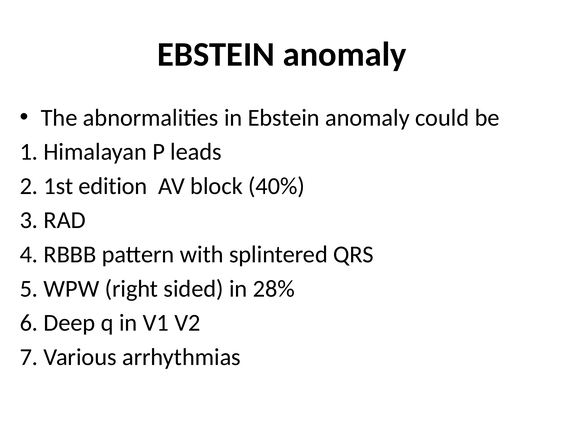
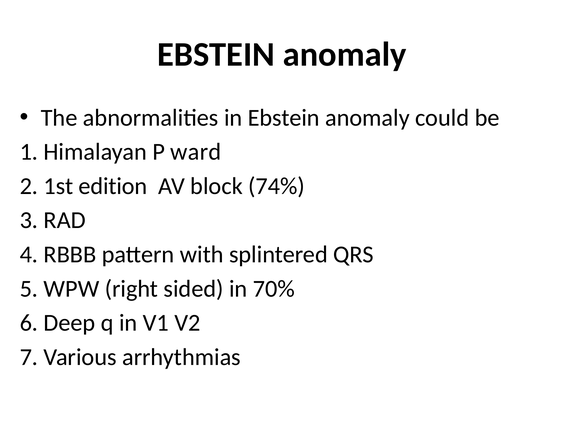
leads: leads -> ward
40%: 40% -> 74%
28%: 28% -> 70%
